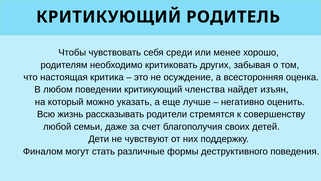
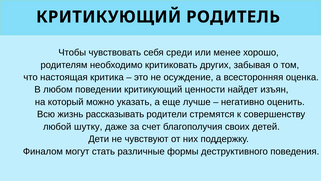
членства: членства -> ценности
семьи: семьи -> шутку
